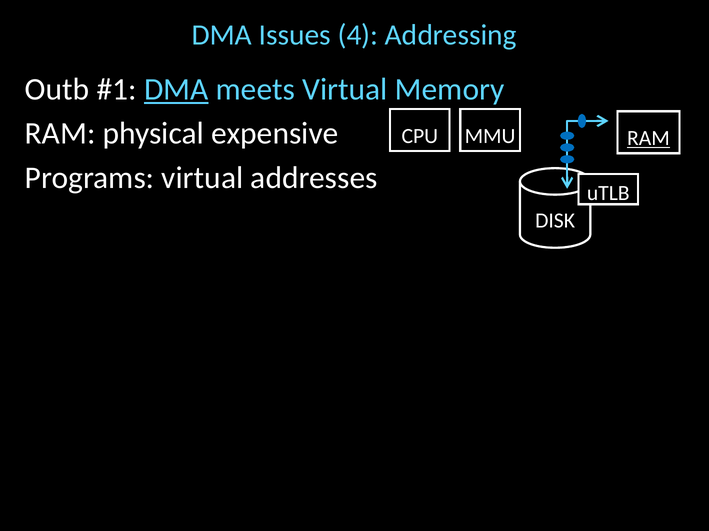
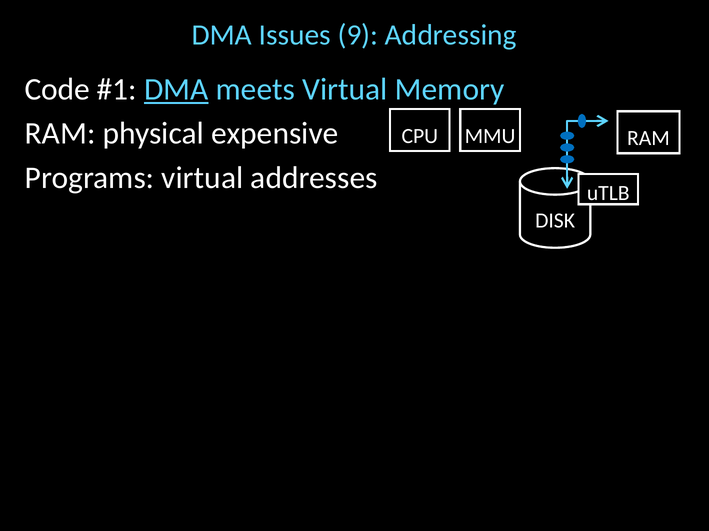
4: 4 -> 9
Outb: Outb -> Code
RAM at (648, 138) underline: present -> none
